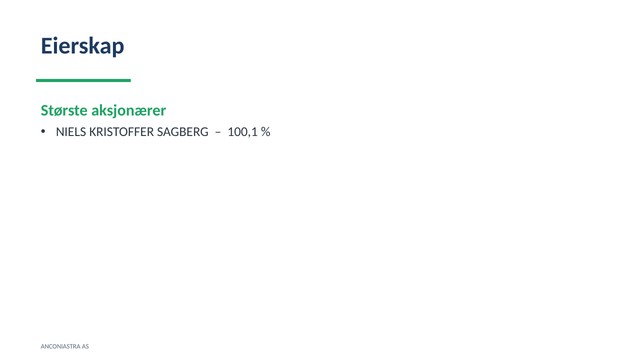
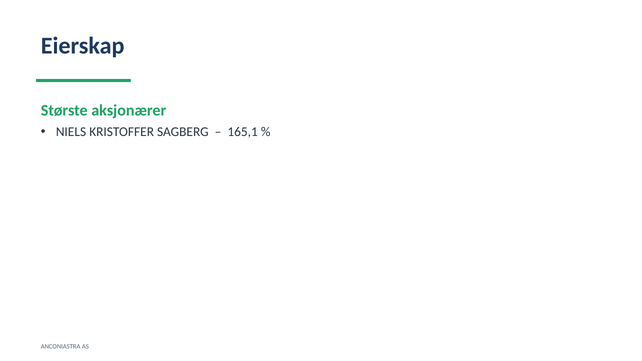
100,1: 100,1 -> 165,1
